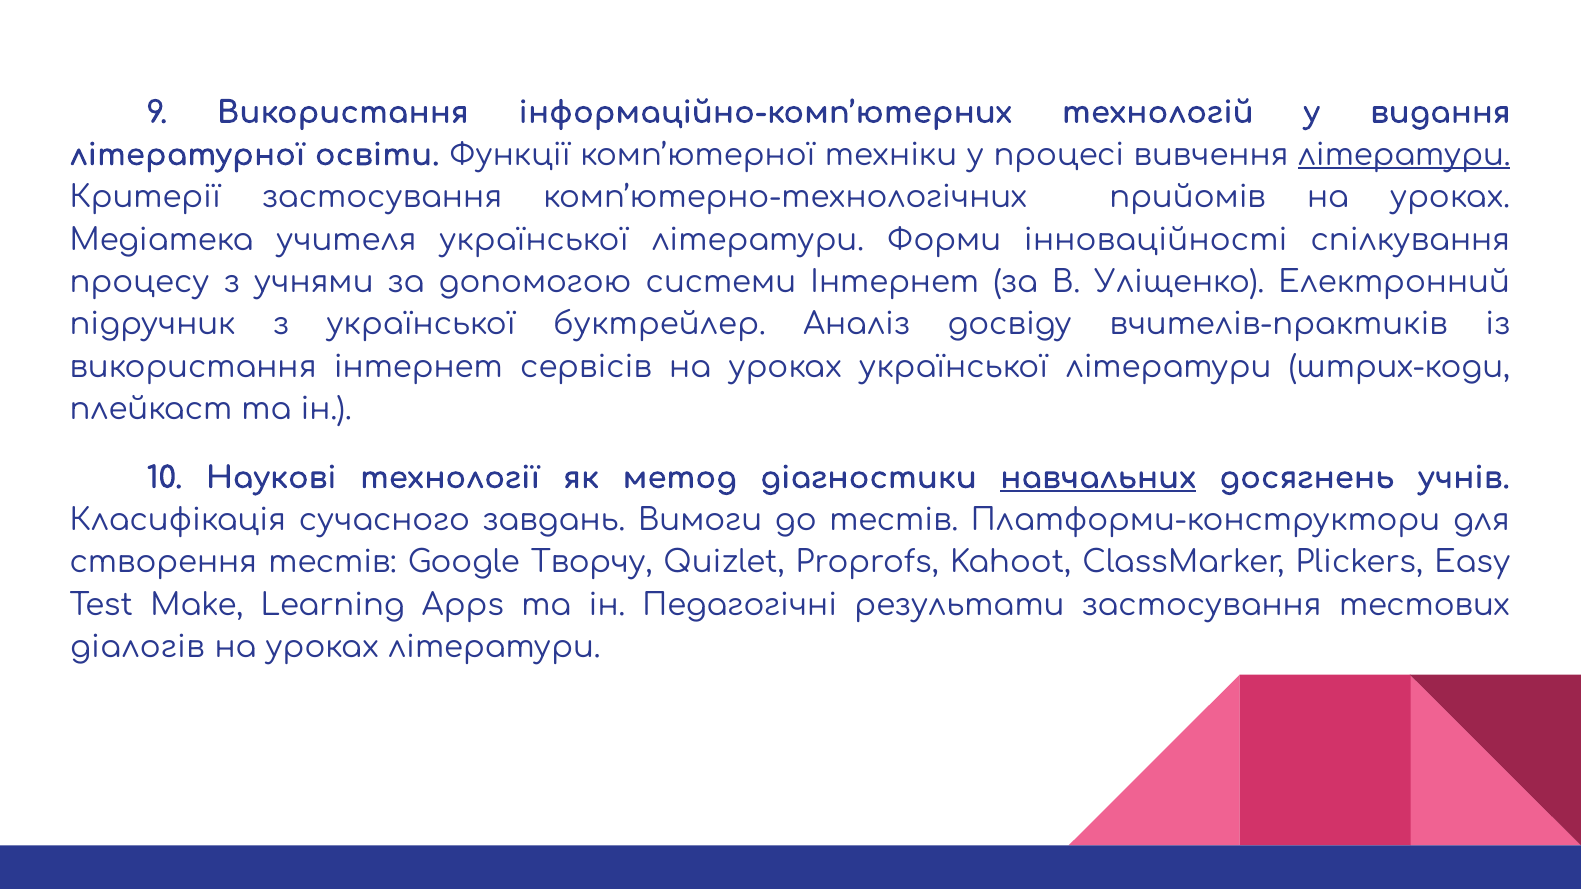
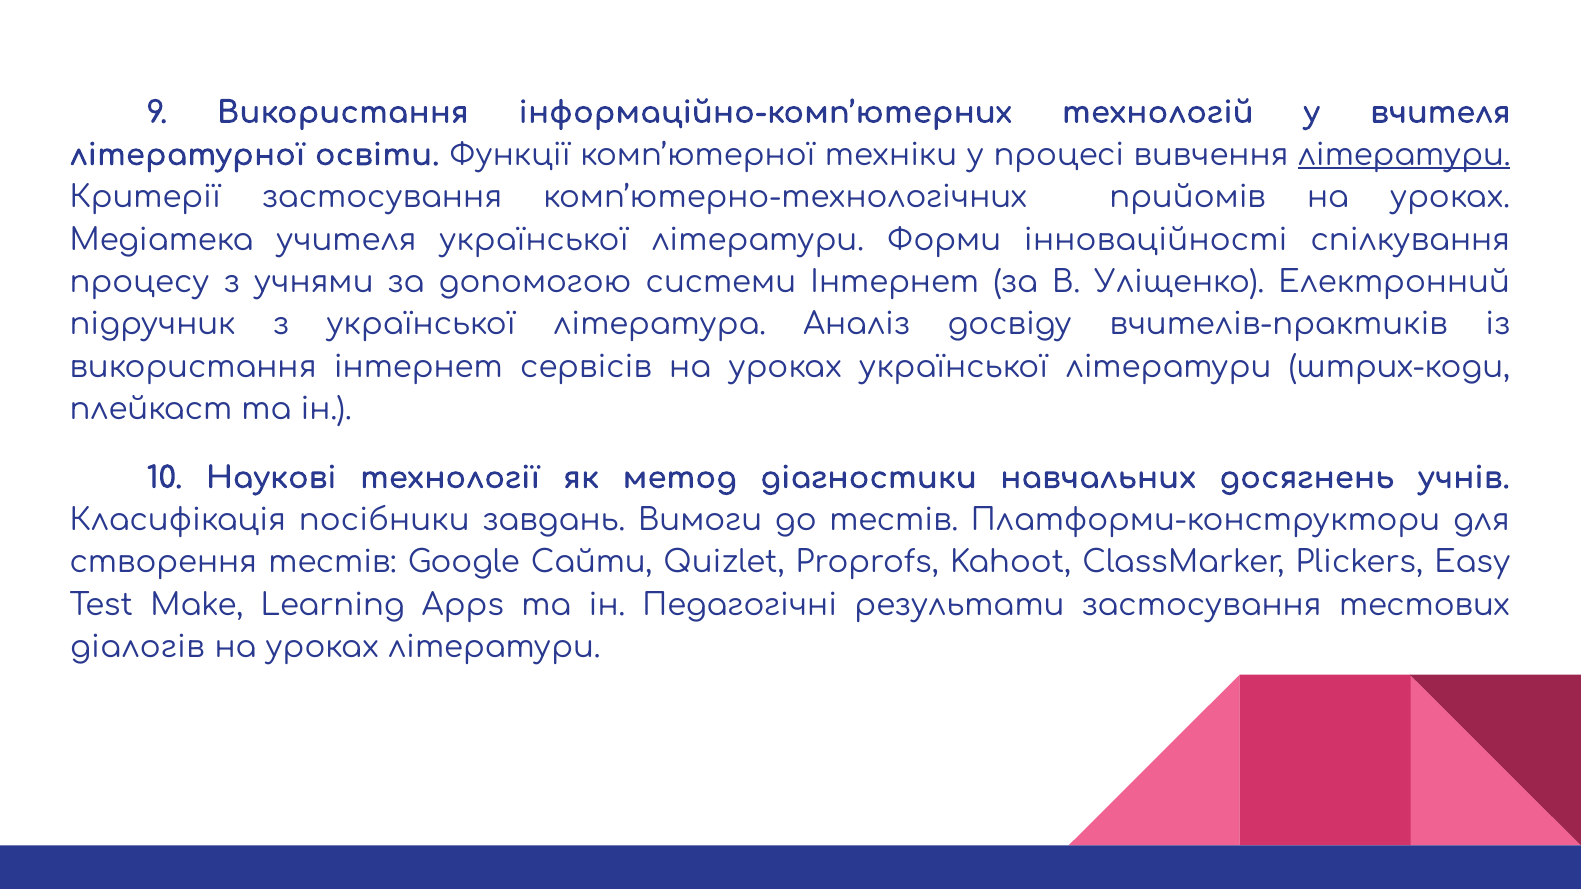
видання: видання -> вчителя
буктрейлер: буктрейлер -> література
навчальних underline: present -> none
сучасного: сучасного -> посібники
Творчу: Творчу -> Сайти
